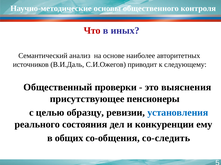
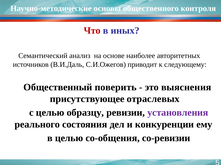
проверки: проверки -> поверить
пенсионеры: пенсионеры -> отраслевых
установления colour: blue -> purple
в общих: общих -> целью
со-следить: со-следить -> со-ревизии
